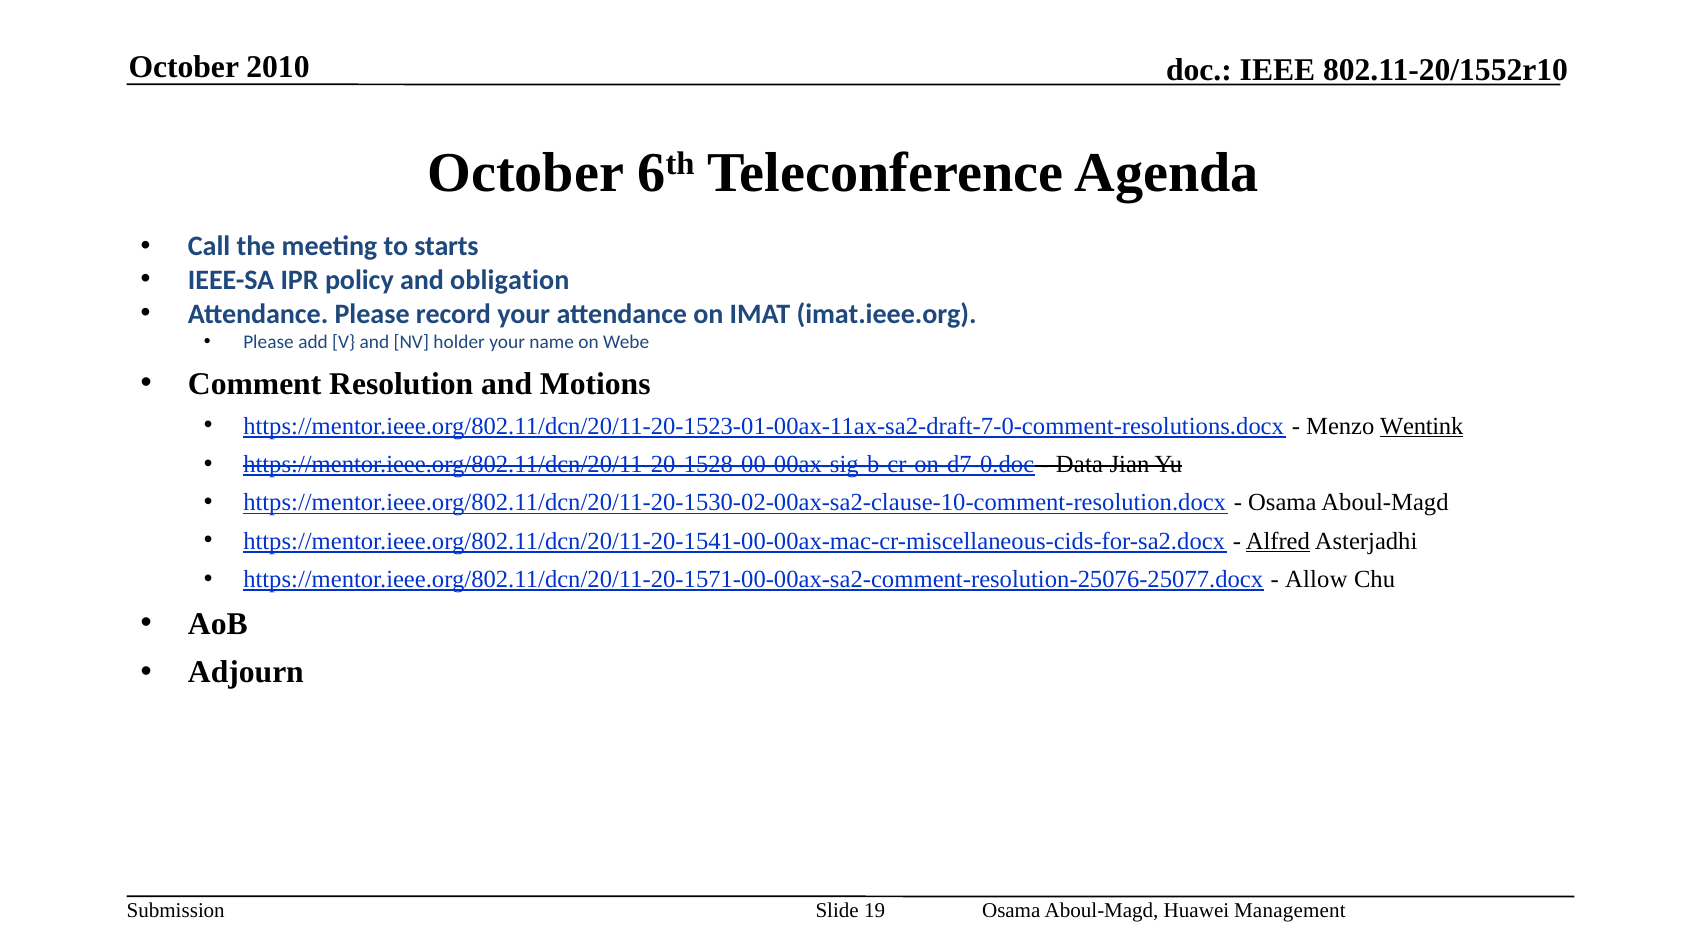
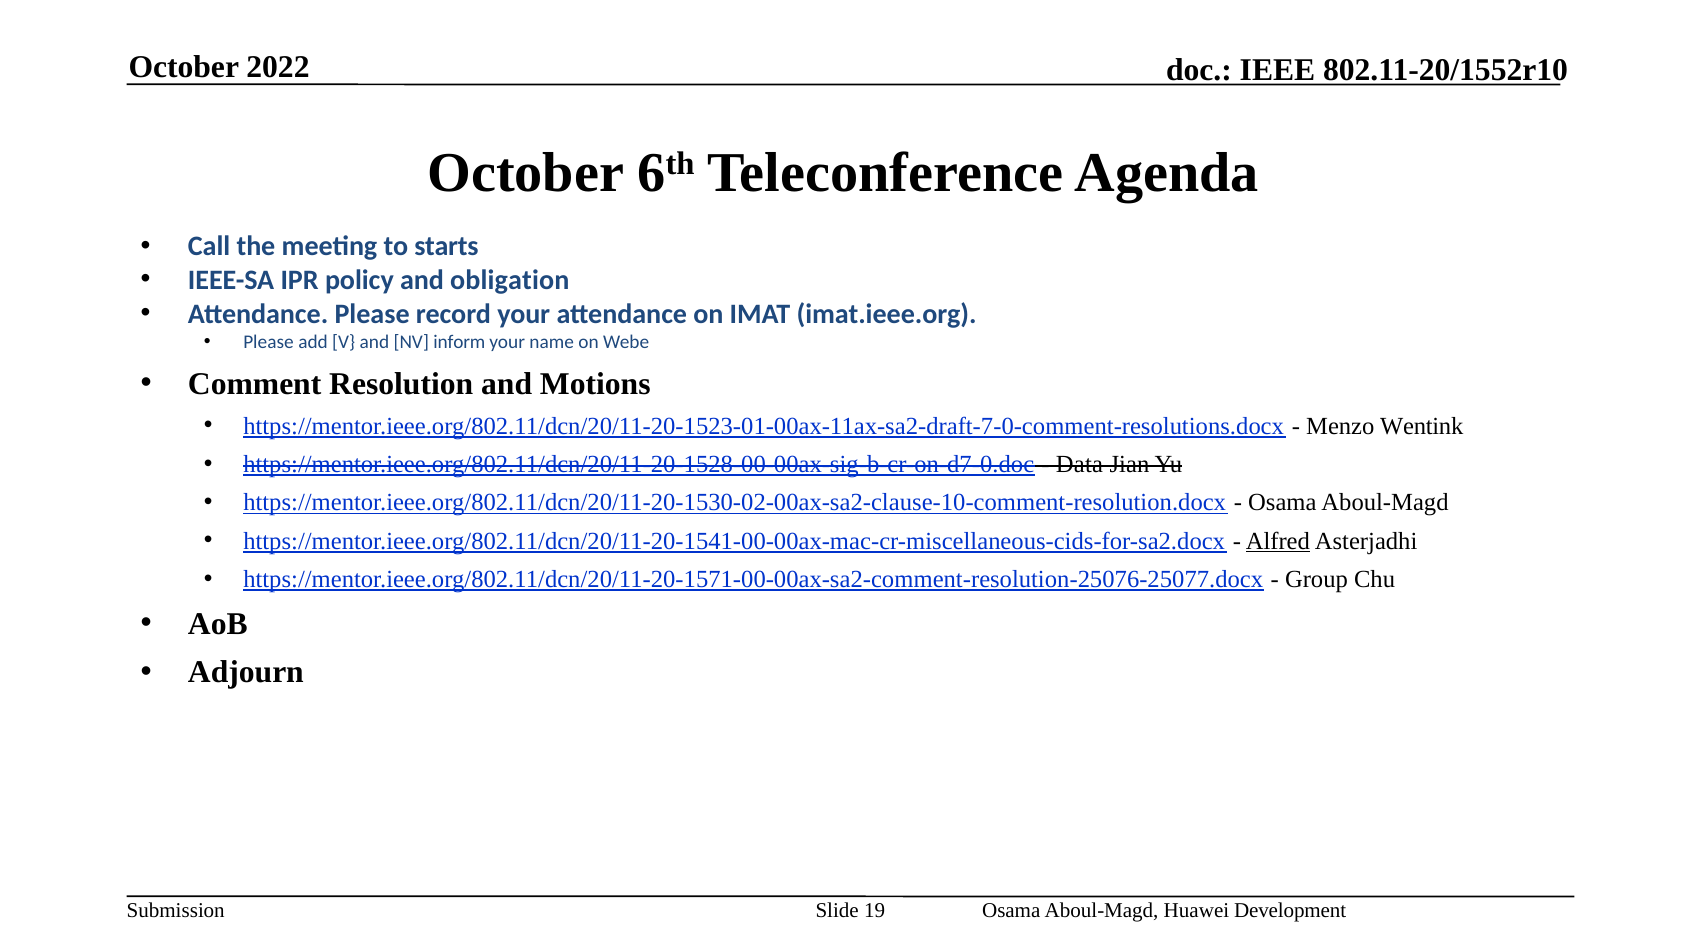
2010: 2010 -> 2022
holder: holder -> inform
Wentink underline: present -> none
Allow: Allow -> Group
Management: Management -> Development
